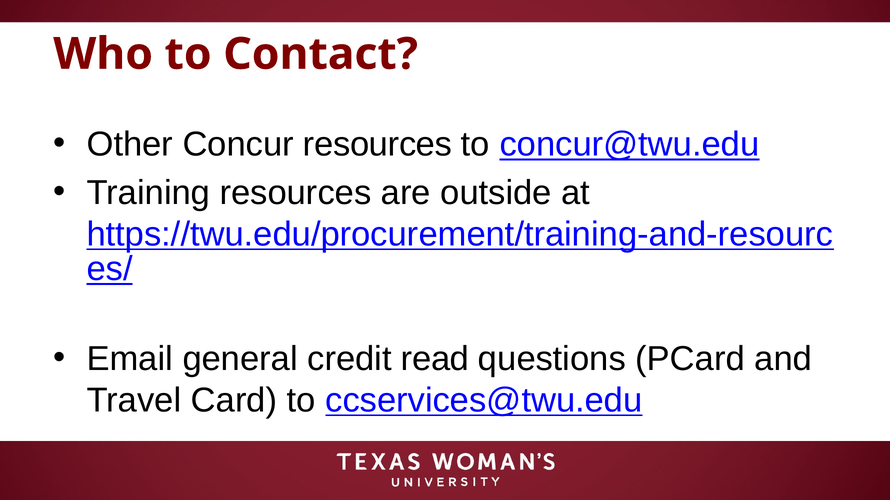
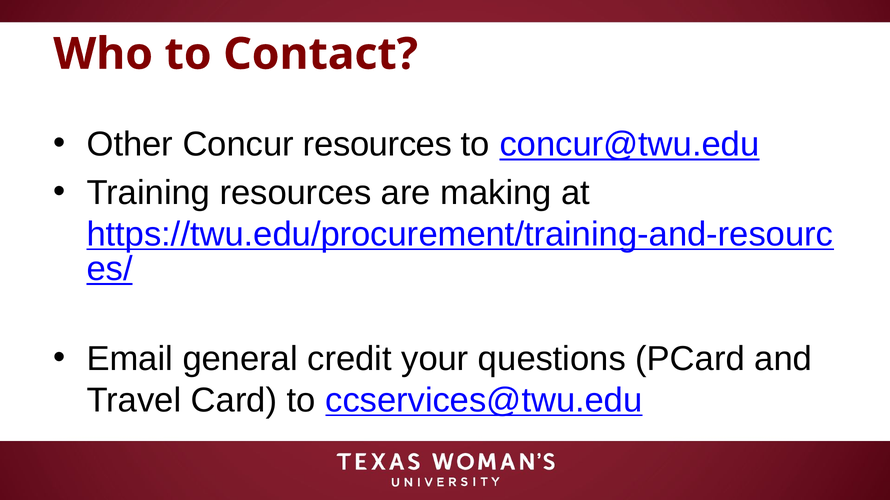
outside: outside -> making
read: read -> your
